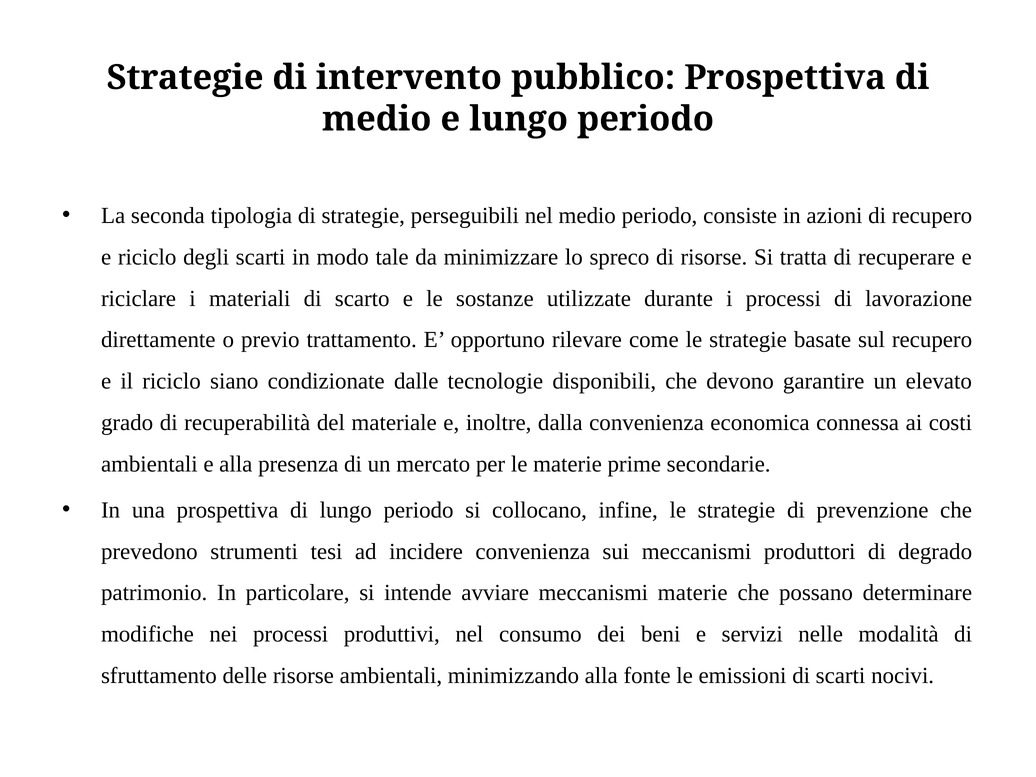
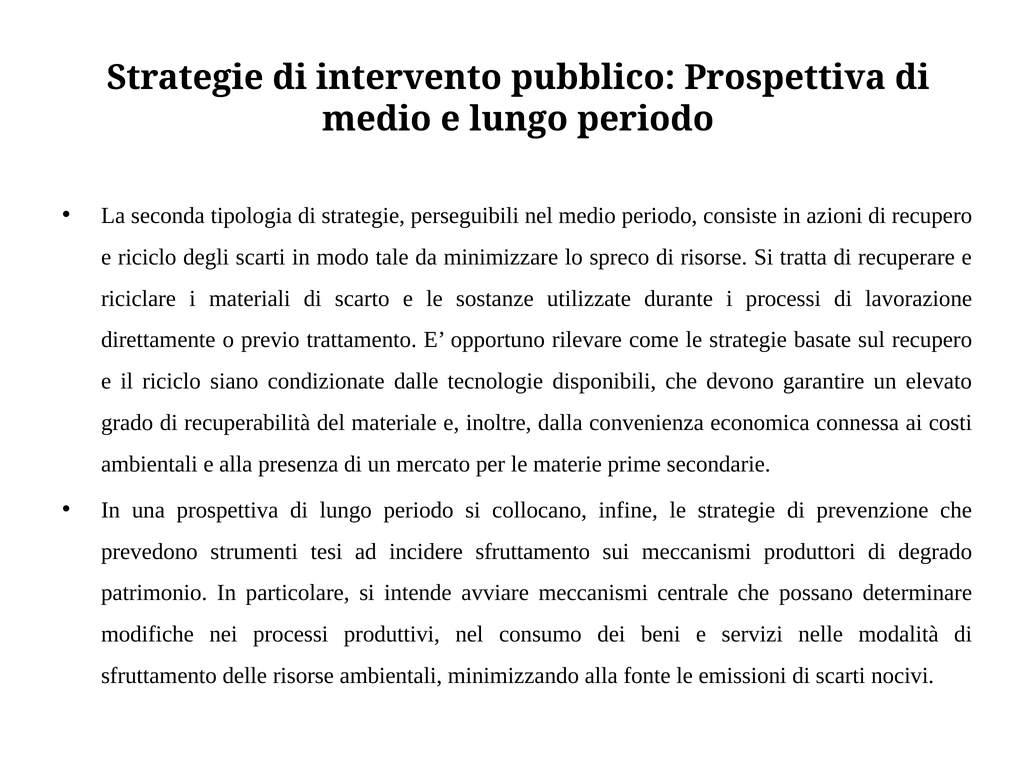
incidere convenienza: convenienza -> sfruttamento
meccanismi materie: materie -> centrale
